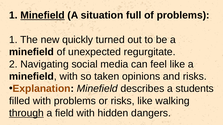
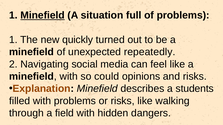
regurgitate: regurgitate -> repeatedly
taken: taken -> could
through underline: present -> none
